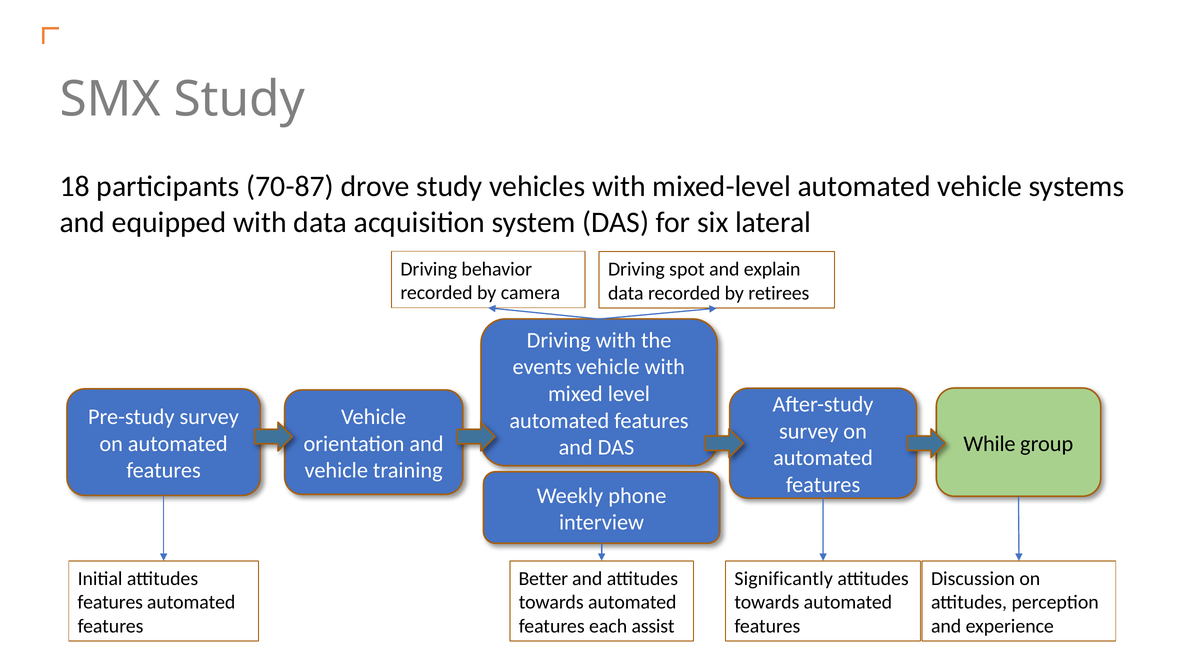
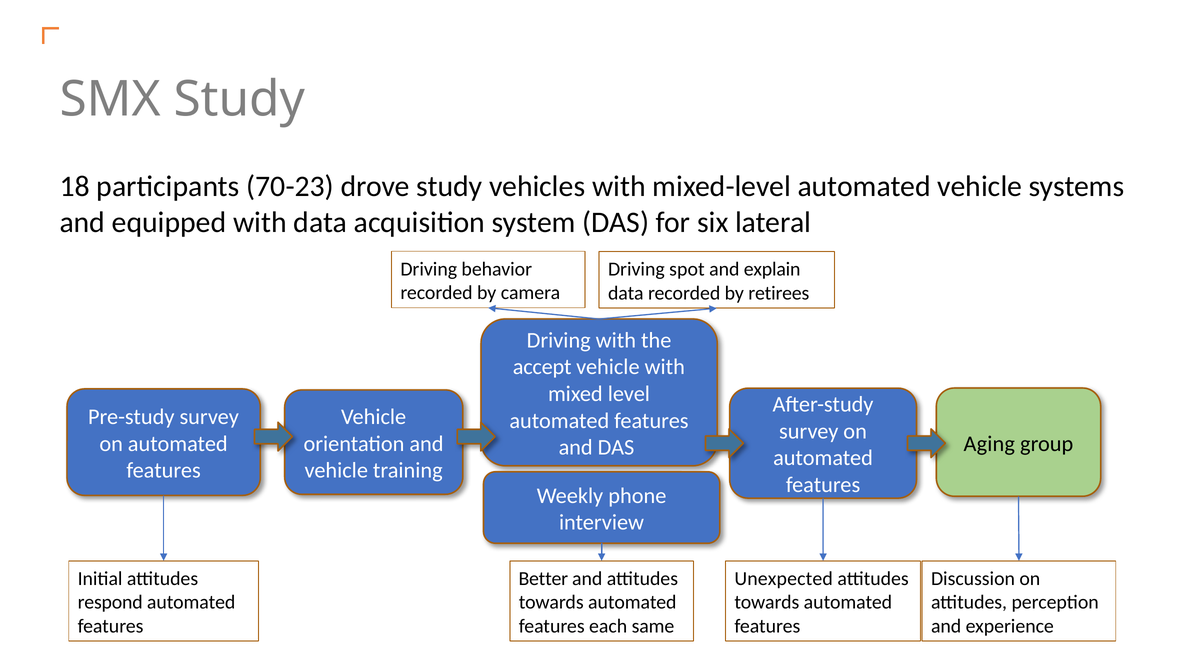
70-87: 70-87 -> 70-23
events: events -> accept
While: While -> Aging
Significantly: Significantly -> Unexpected
features at (110, 602): features -> respond
assist: assist -> same
